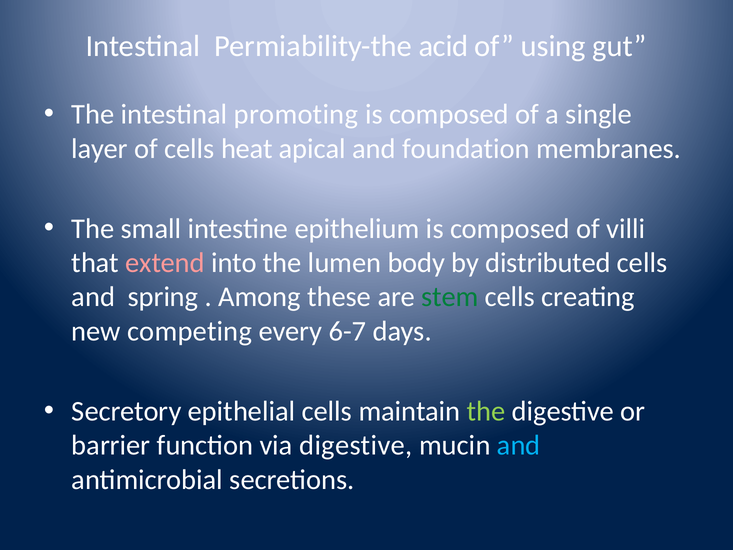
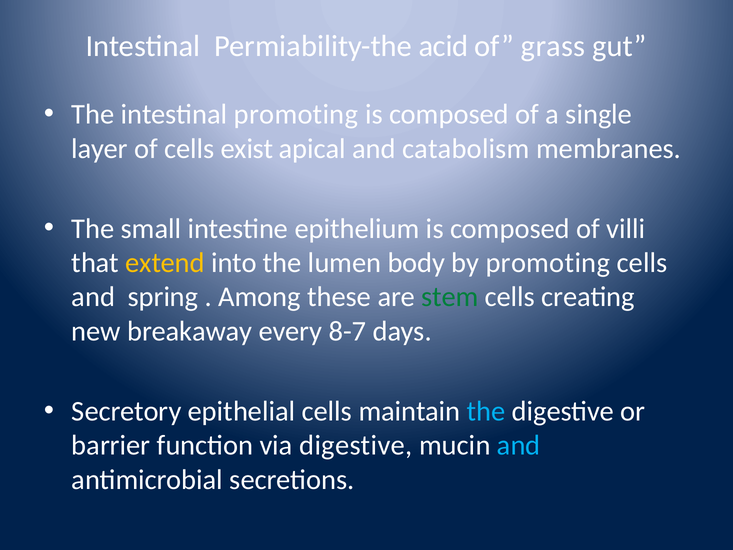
using: using -> grass
heat: heat -> exist
foundation: foundation -> catabolism
extend colour: pink -> yellow
by distributed: distributed -> promoting
competing: competing -> breakaway
6-7: 6-7 -> 8-7
the at (486, 411) colour: light green -> light blue
